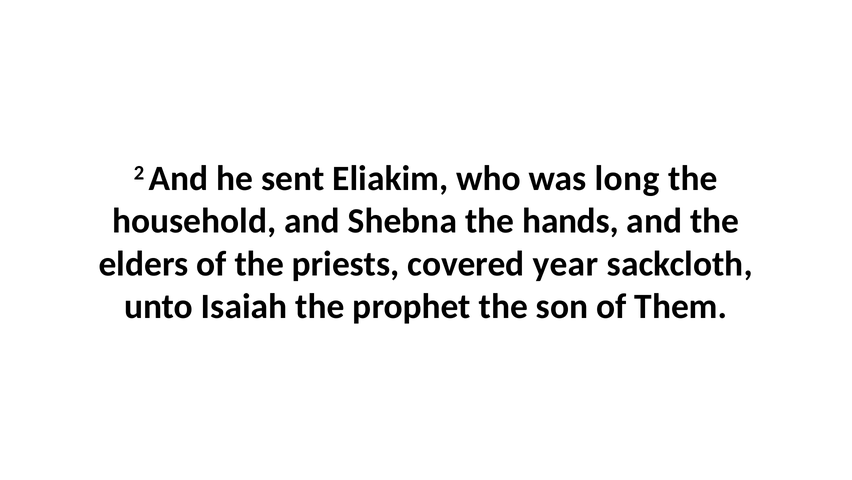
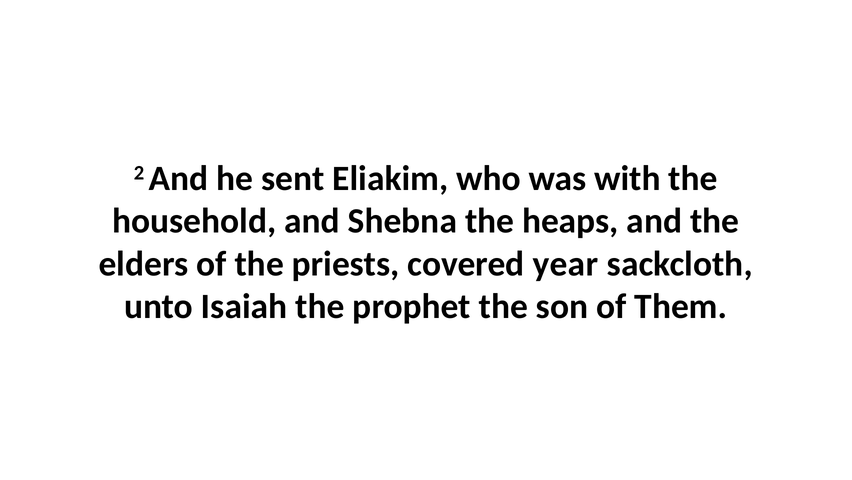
long: long -> with
hands: hands -> heaps
